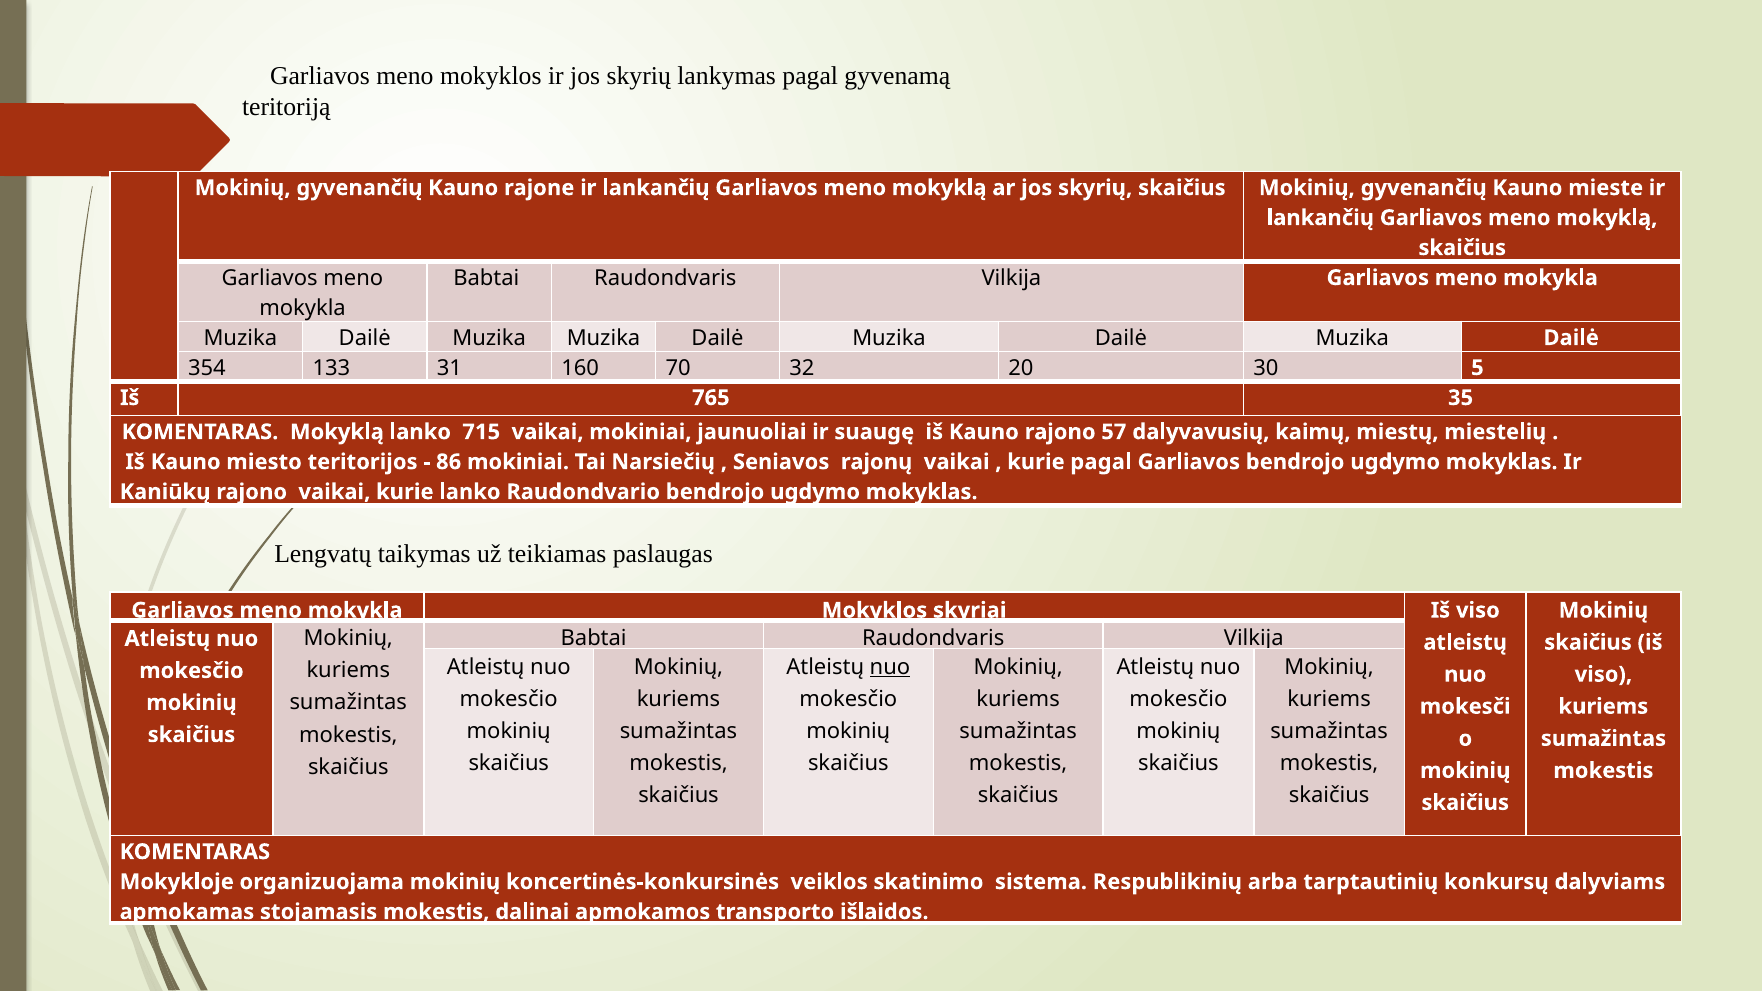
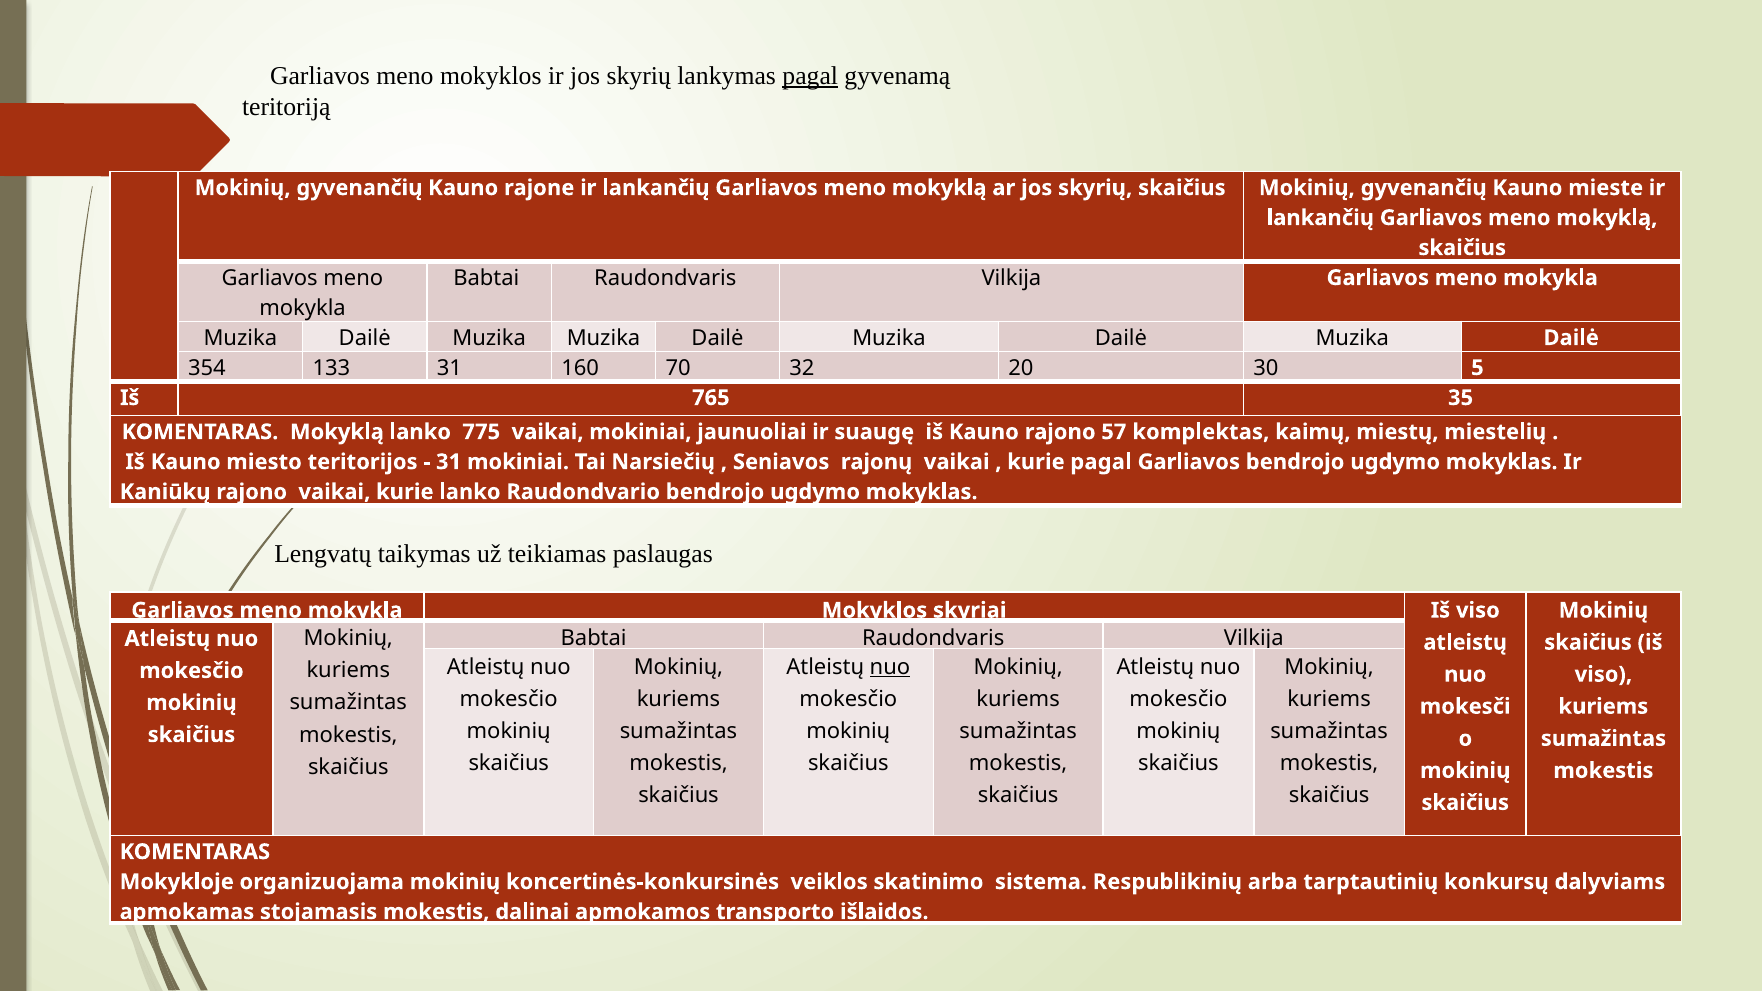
pagal at (810, 76) underline: none -> present
715: 715 -> 775
dalyvavusių: dalyvavusių -> komplektas
86 at (449, 462): 86 -> 31
